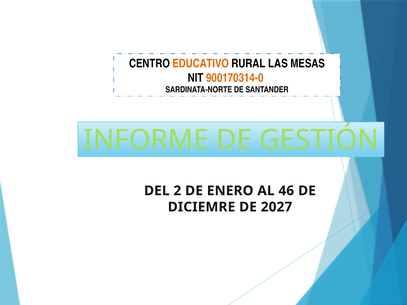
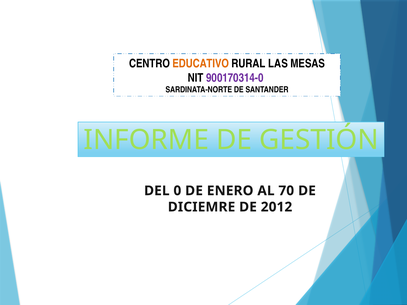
900170314-0 colour: orange -> purple
2: 2 -> 0
46: 46 -> 70
2027: 2027 -> 2012
